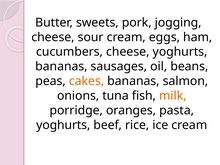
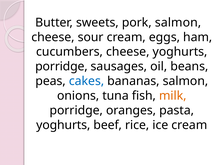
pork jogging: jogging -> salmon
bananas at (61, 66): bananas -> porridge
cakes colour: orange -> blue
